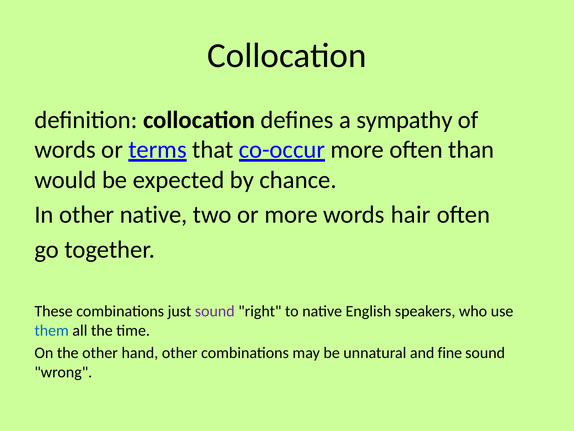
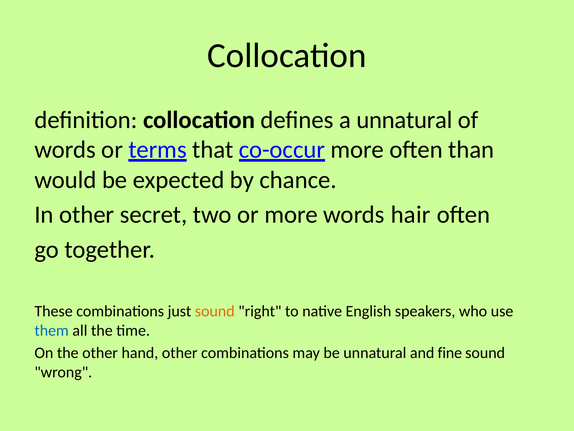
a sympathy: sympathy -> unnatural
other native: native -> secret
sound at (215, 311) colour: purple -> orange
